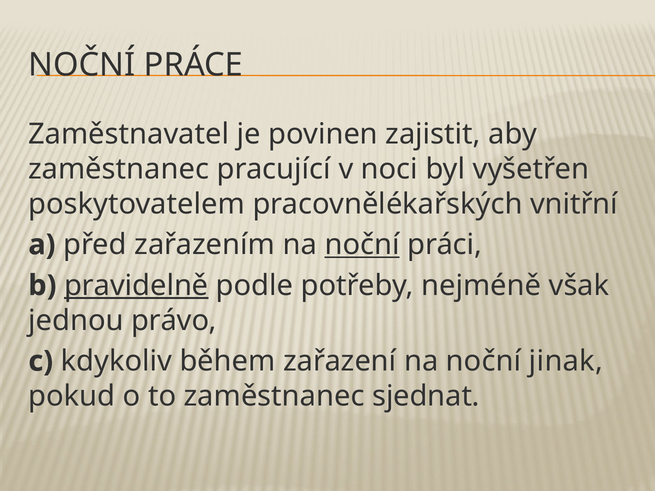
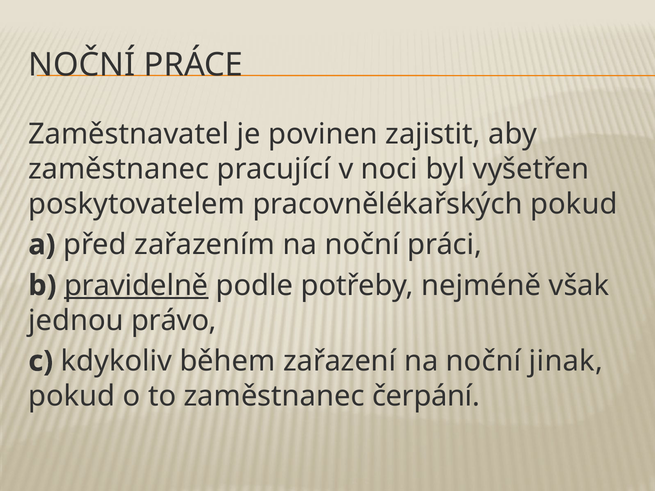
pracovnělékařských vnitřní: vnitřní -> pokud
noční at (362, 245) underline: present -> none
sjednat: sjednat -> čerpání
